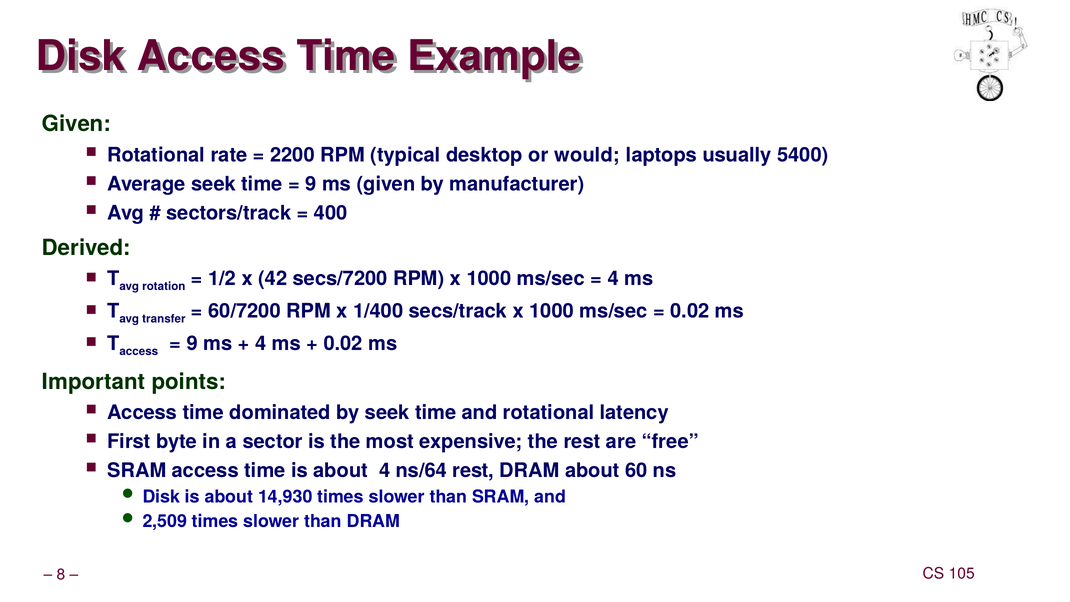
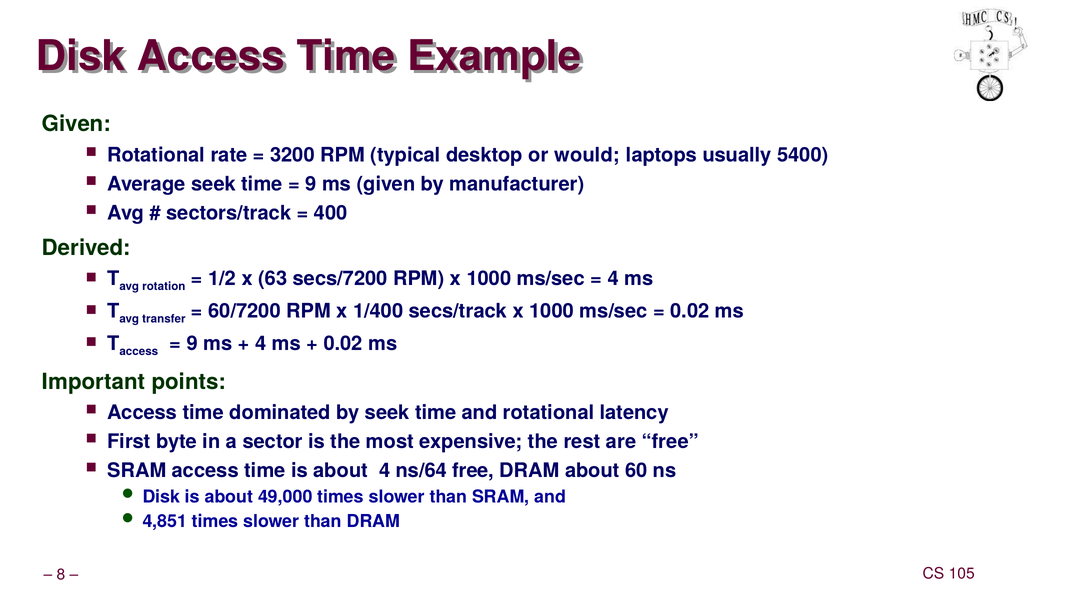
2200: 2200 -> 3200
42: 42 -> 63
ns/64 rest: rest -> free
14,930: 14,930 -> 49,000
2,509: 2,509 -> 4,851
